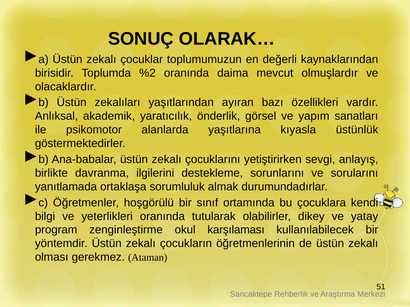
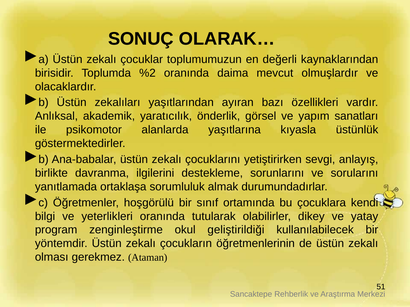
karşılaması: karşılaması -> geliştirildiği
